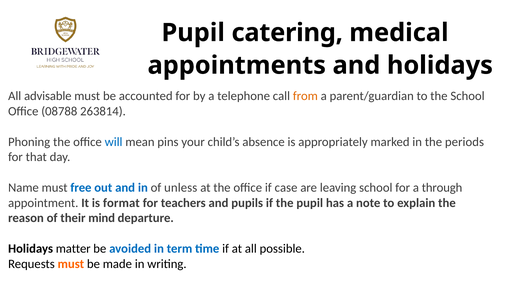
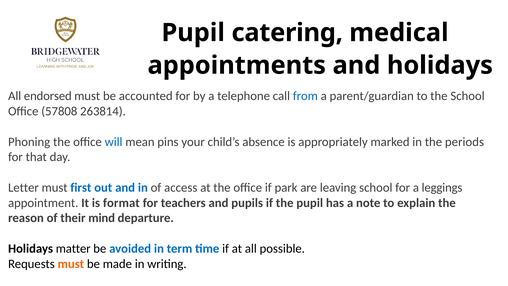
advisable: advisable -> endorsed
from colour: orange -> blue
08788: 08788 -> 57808
Name: Name -> Letter
free: free -> first
unless: unless -> access
case: case -> park
through: through -> leggings
